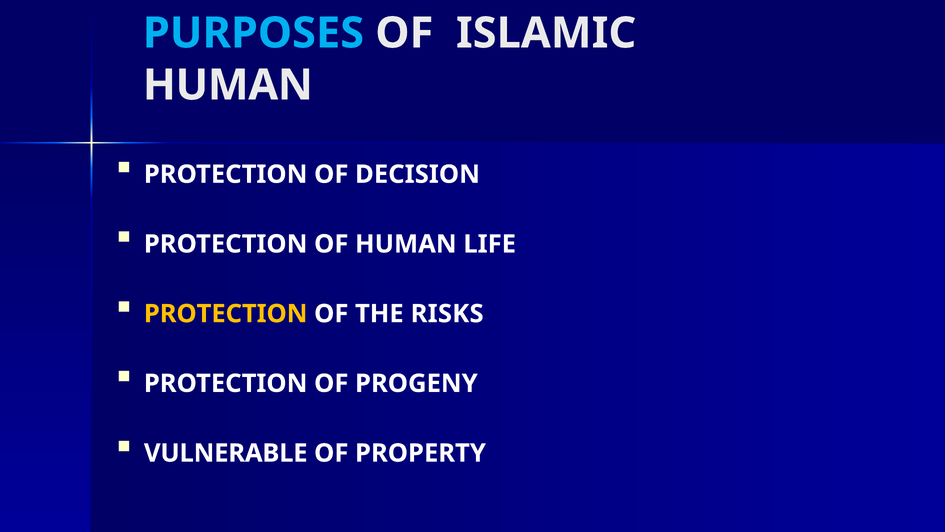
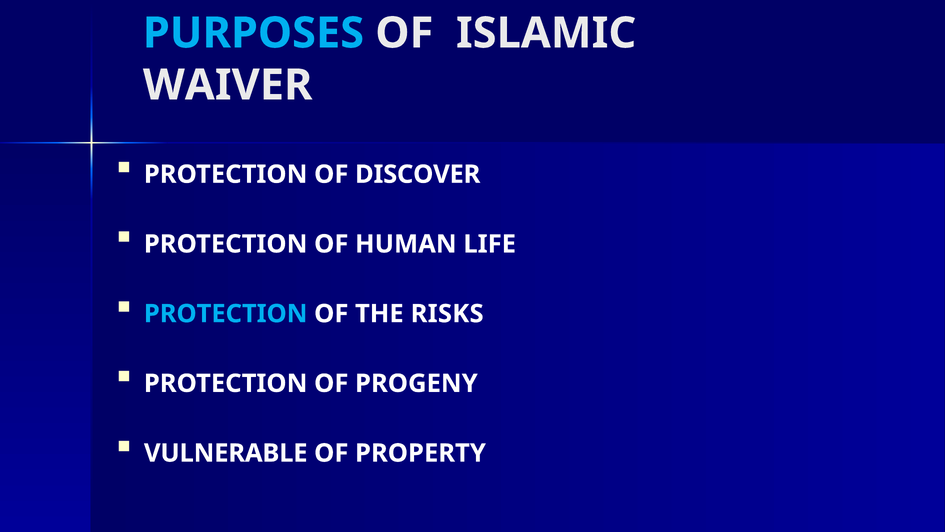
HUMAN at (228, 85): HUMAN -> WAIVER
DECISION: DECISION -> DISCOVER
PROTECTION at (226, 314) colour: yellow -> light blue
